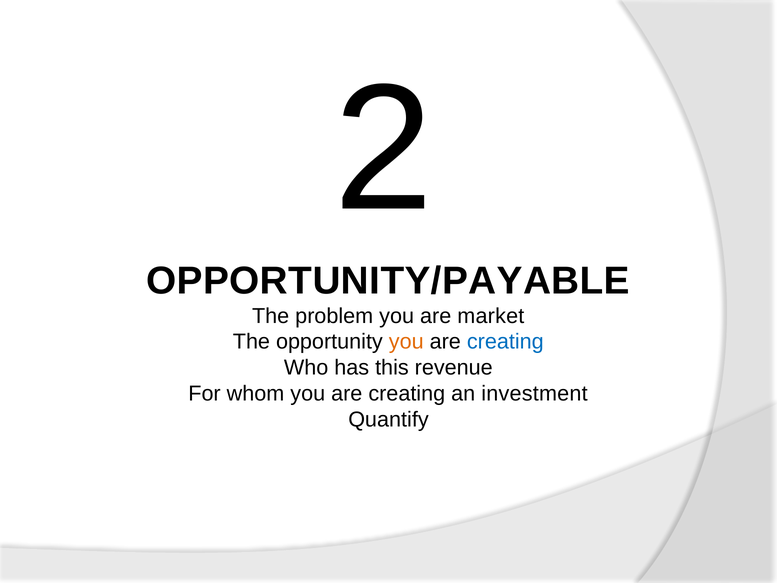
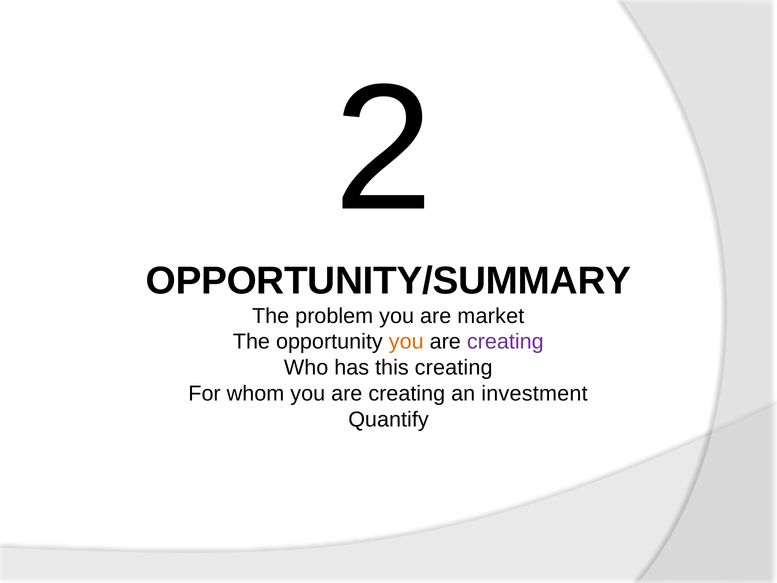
OPPORTUNITY/PAYABLE: OPPORTUNITY/PAYABLE -> OPPORTUNITY/SUMMARY
creating at (505, 342) colour: blue -> purple
this revenue: revenue -> creating
